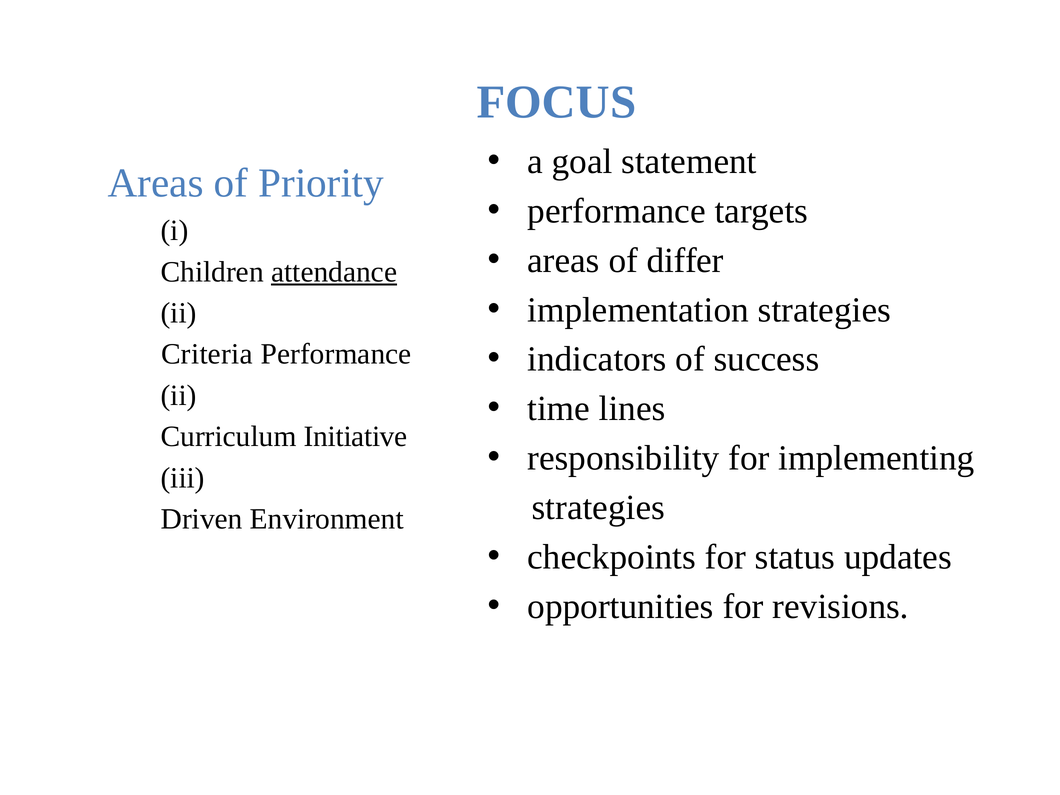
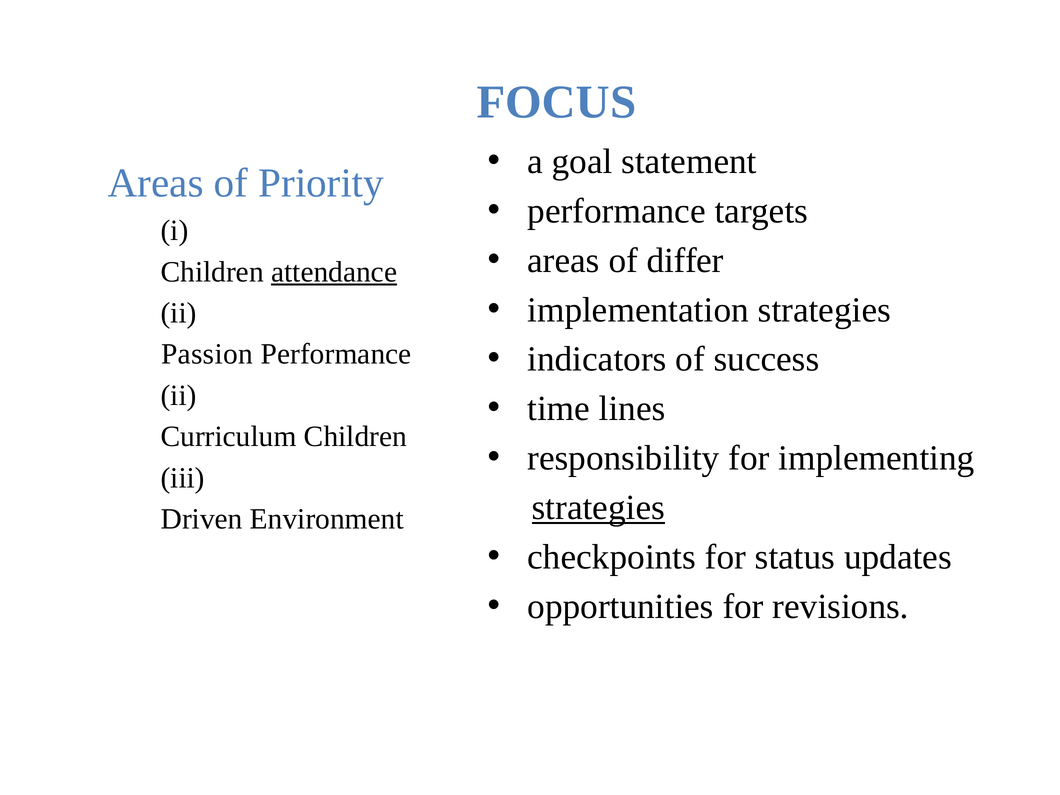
Criteria: Criteria -> Passion
Curriculum Initiative: Initiative -> Children
strategies at (598, 508) underline: none -> present
